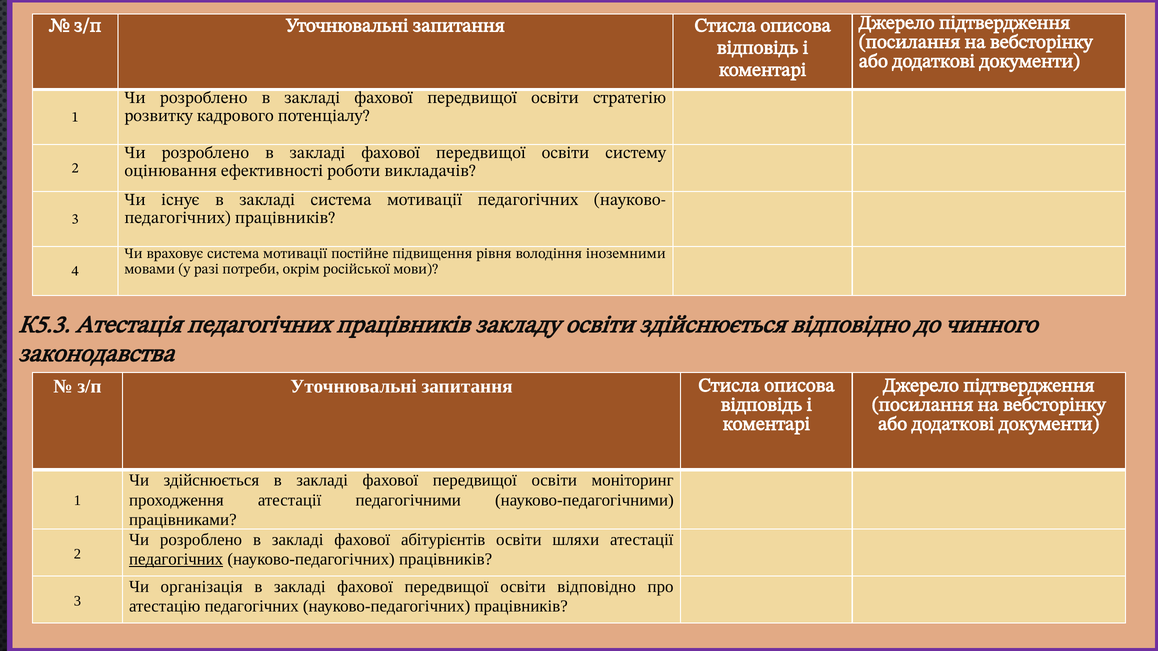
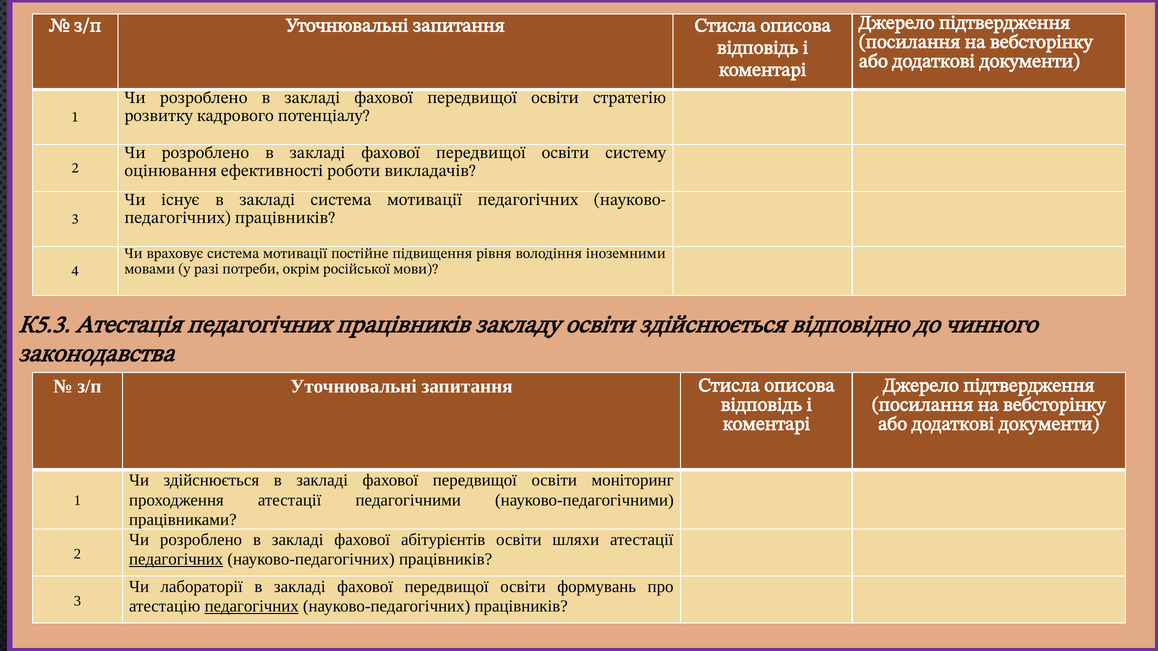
організація: організація -> лабораторії
освіти відповідно: відповідно -> формувань
педагогічних at (252, 607) underline: none -> present
